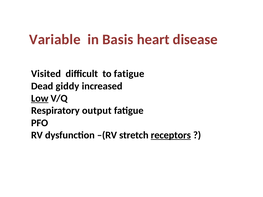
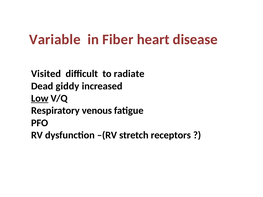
Basis: Basis -> Fiber
to fatigue: fatigue -> radiate
output: output -> venous
receptors underline: present -> none
